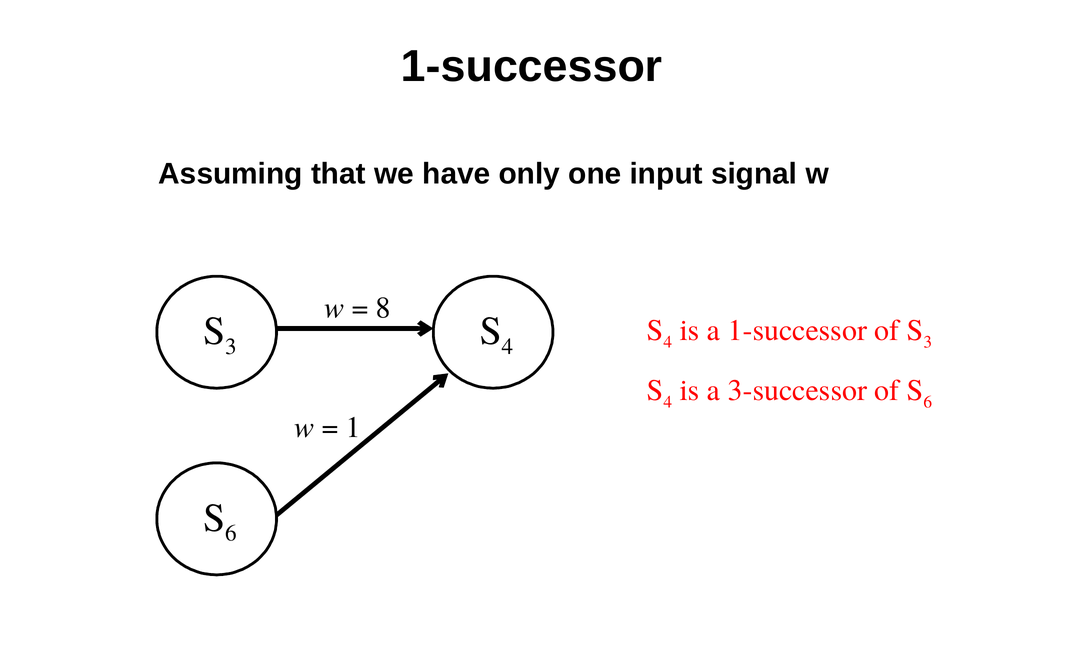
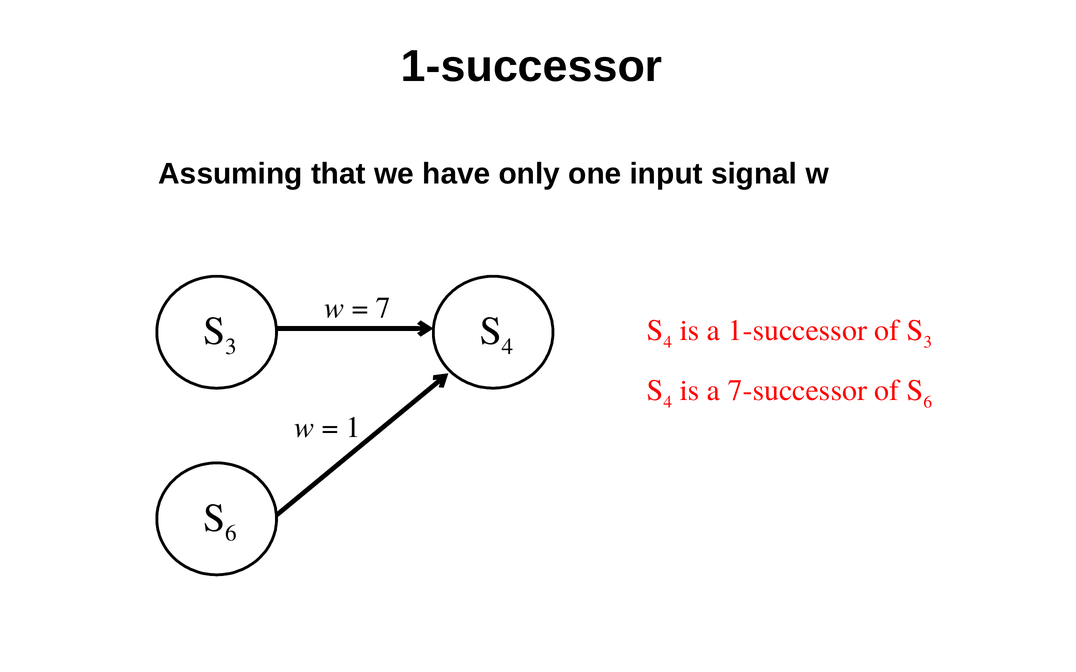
8: 8 -> 7
3-successor: 3-successor -> 7-successor
